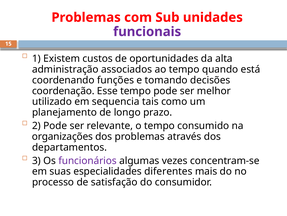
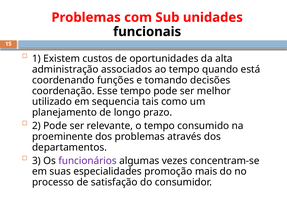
funcionais colour: purple -> black
organizações: organizações -> proeminente
diferentes: diferentes -> promoção
